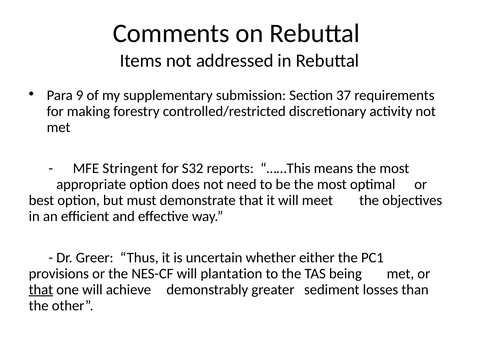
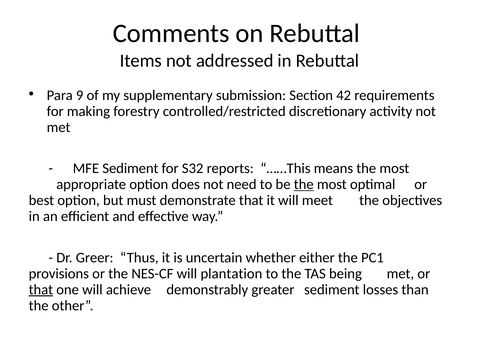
37: 37 -> 42
MFE Stringent: Stringent -> Sediment
the at (304, 185) underline: none -> present
